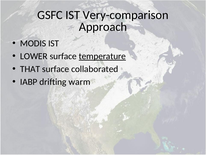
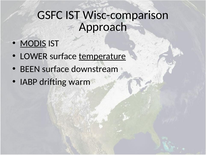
Very-comparison: Very-comparison -> Wisc-comparison
MODIS underline: none -> present
THAT: THAT -> BEEN
collaborated: collaborated -> downstream
